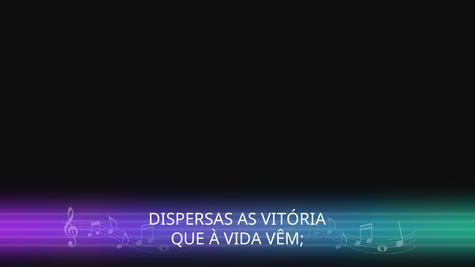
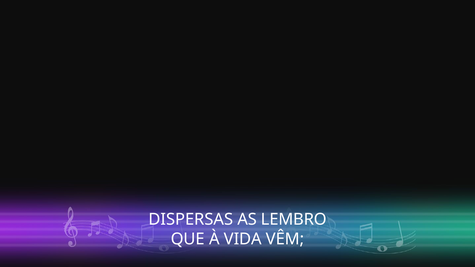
VITÓRIA: VITÓRIA -> LEMBRO
